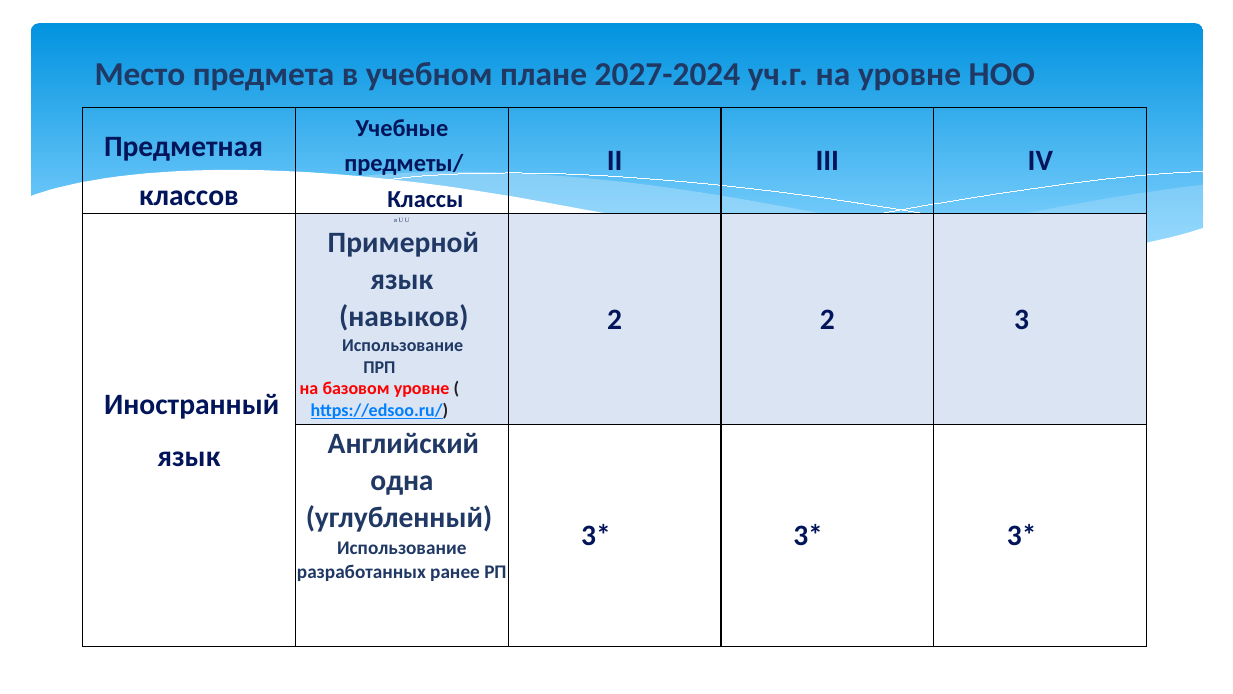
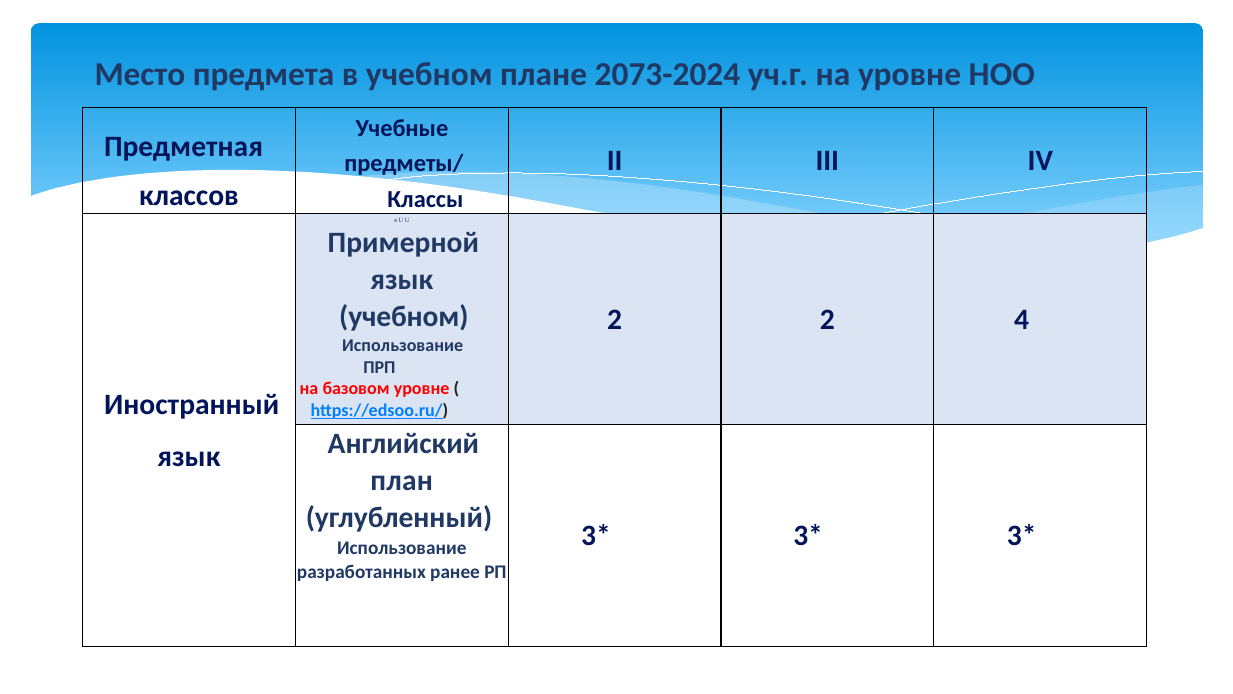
2027-2024: 2027-2024 -> 2073-2024
навыков at (404, 317): навыков -> учебном
3: 3 -> 4
одна: одна -> план
